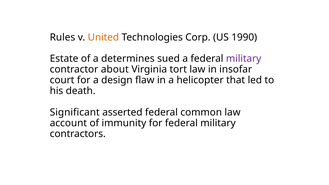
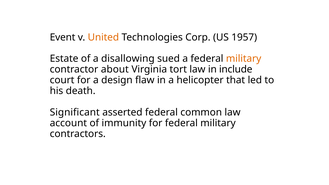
Rules: Rules -> Event
1990: 1990 -> 1957
determines: determines -> disallowing
military at (244, 59) colour: purple -> orange
insofar: insofar -> include
